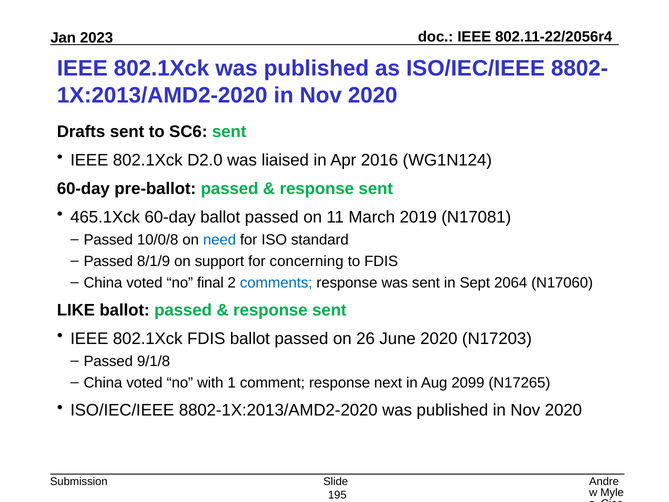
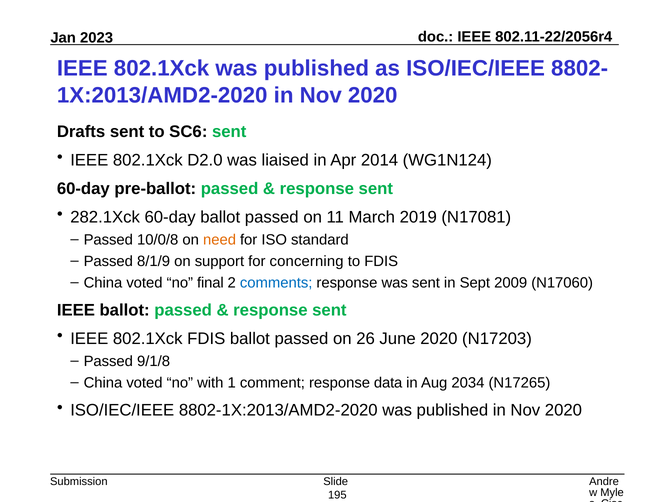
2016: 2016 -> 2014
465.1Xck: 465.1Xck -> 282.1Xck
need colour: blue -> orange
2064: 2064 -> 2009
LIKE at (76, 310): LIKE -> IEEE
next: next -> data
2099: 2099 -> 2034
